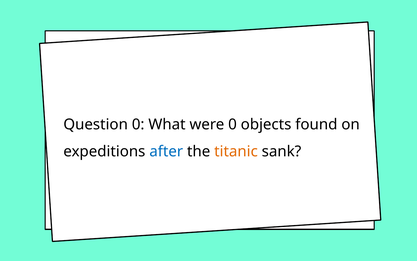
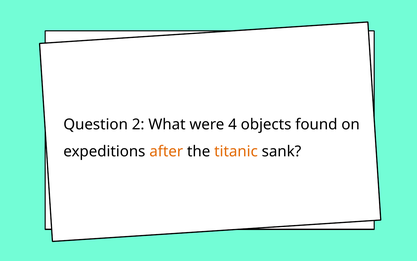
Question 0: 0 -> 2
were 0: 0 -> 4
after colour: blue -> orange
